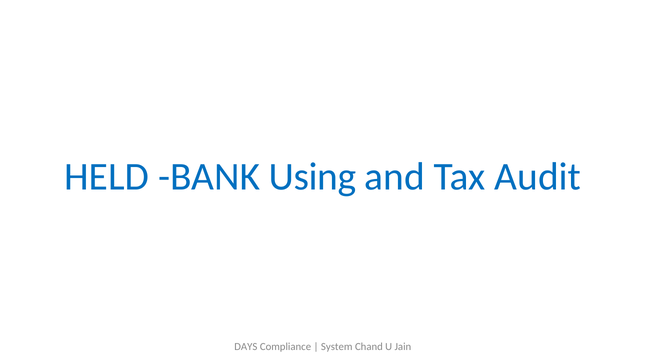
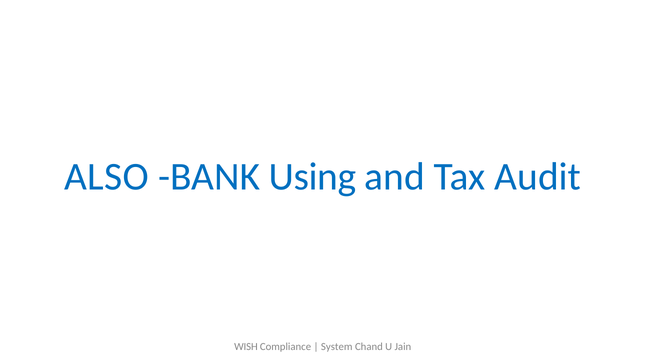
HELD: HELD -> ALSO
DAYS: DAYS -> WISH
